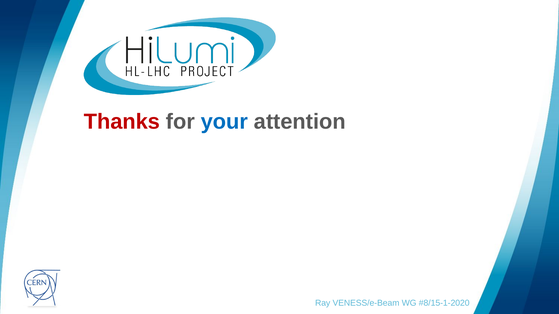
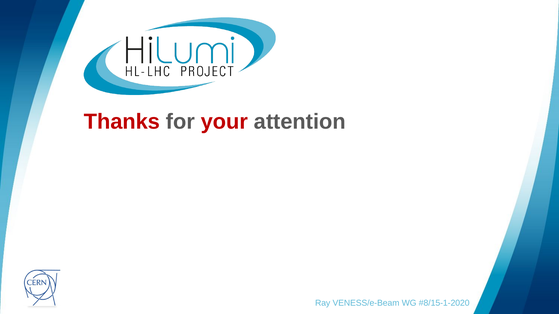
your colour: blue -> red
